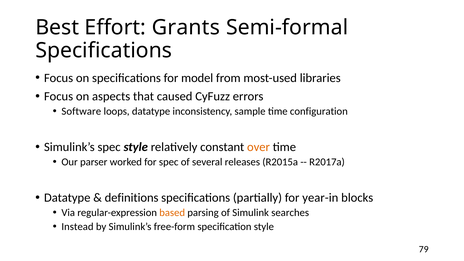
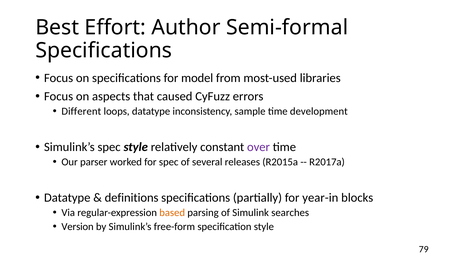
Grants: Grants -> Author
Software: Software -> Different
configuration: configuration -> development
over colour: orange -> purple
Instead: Instead -> Version
